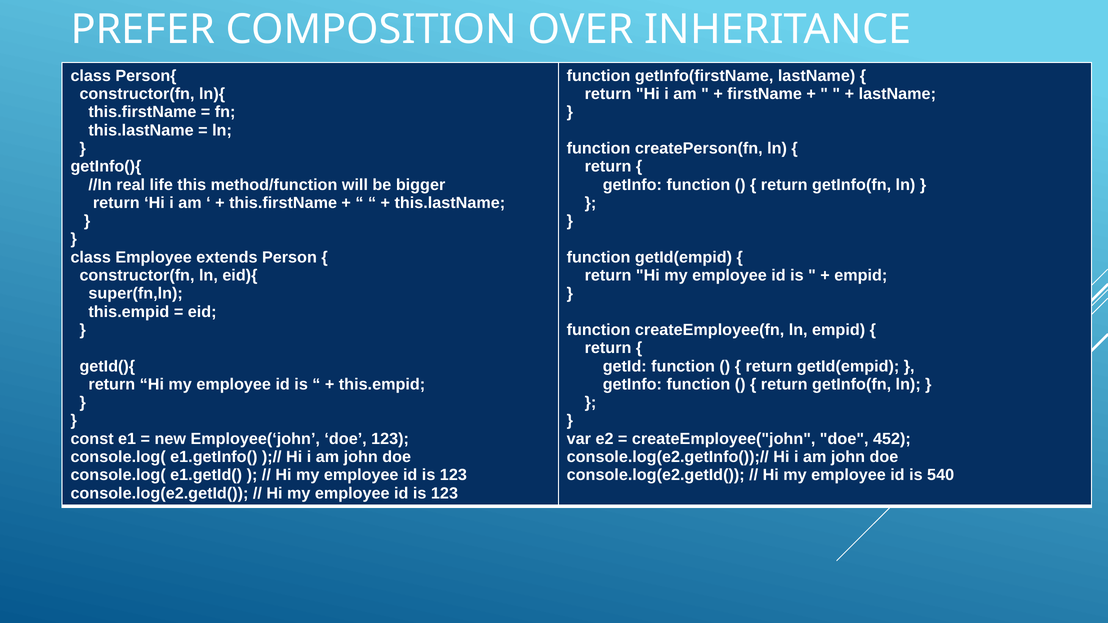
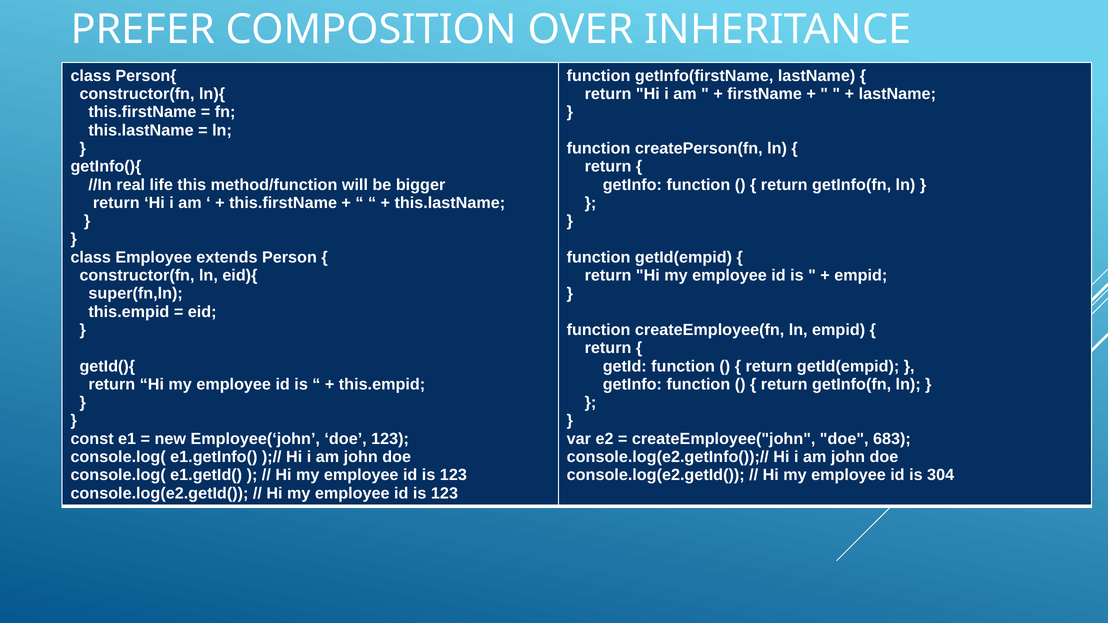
452: 452 -> 683
540: 540 -> 304
